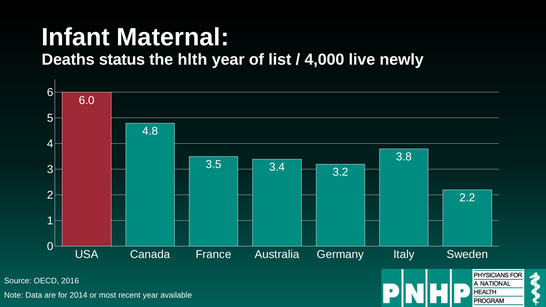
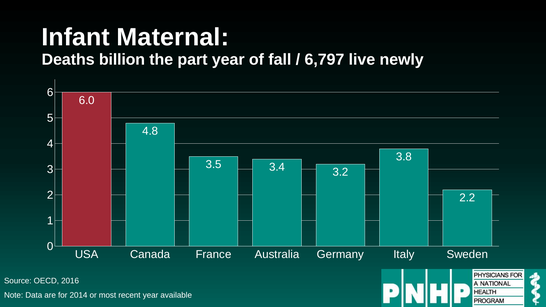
status: status -> billion
hlth: hlth -> part
list: list -> fall
4,000: 4,000 -> 6,797
